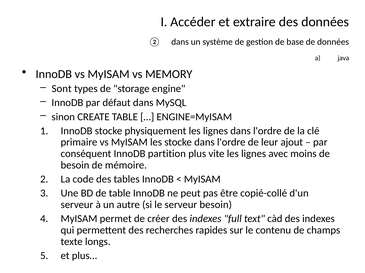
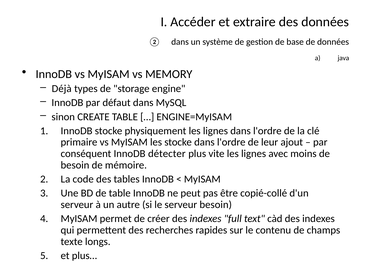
Sont: Sont -> Déjà
partition: partition -> détecter
